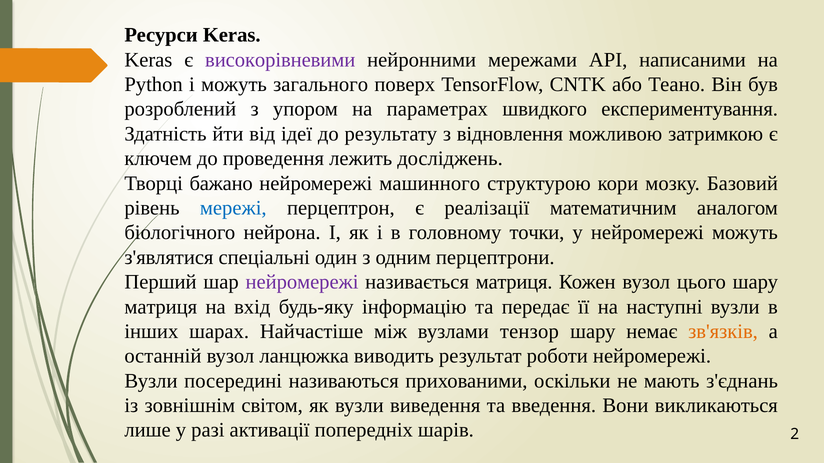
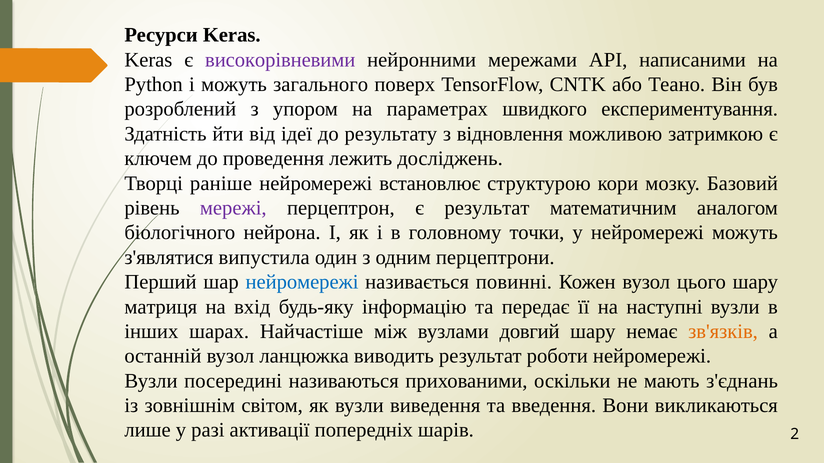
бажано: бажано -> раніше
машинного: машинного -> встановлює
мережі colour: blue -> purple
є реалізації: реалізації -> результат
спеціальні: спеціальні -> випустила
нейромережі at (302, 282) colour: purple -> blue
називається матриця: матриця -> повинні
тензор: тензор -> довгий
